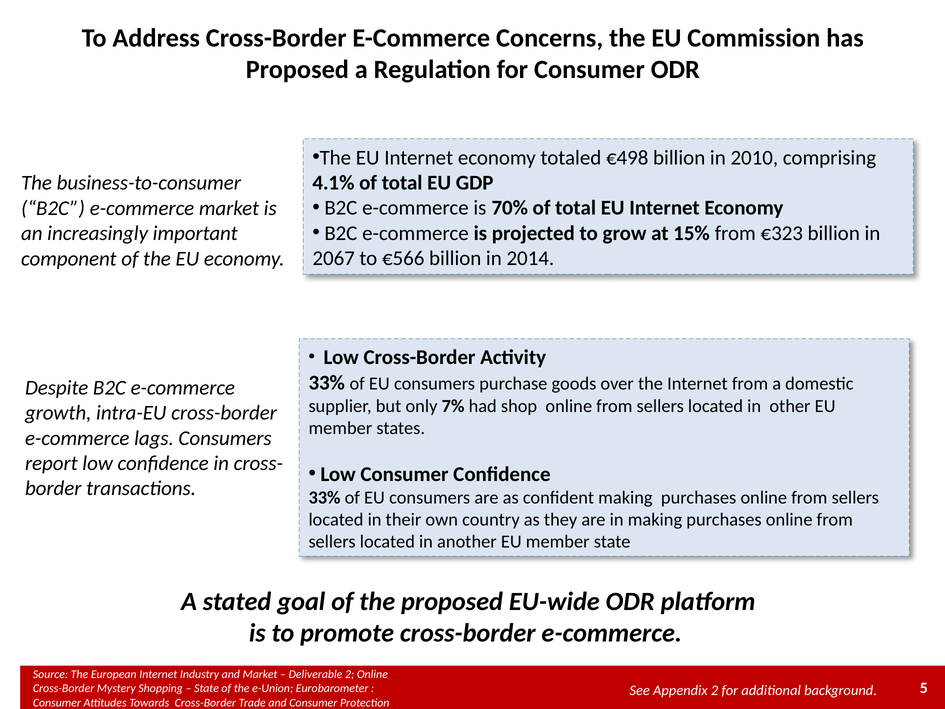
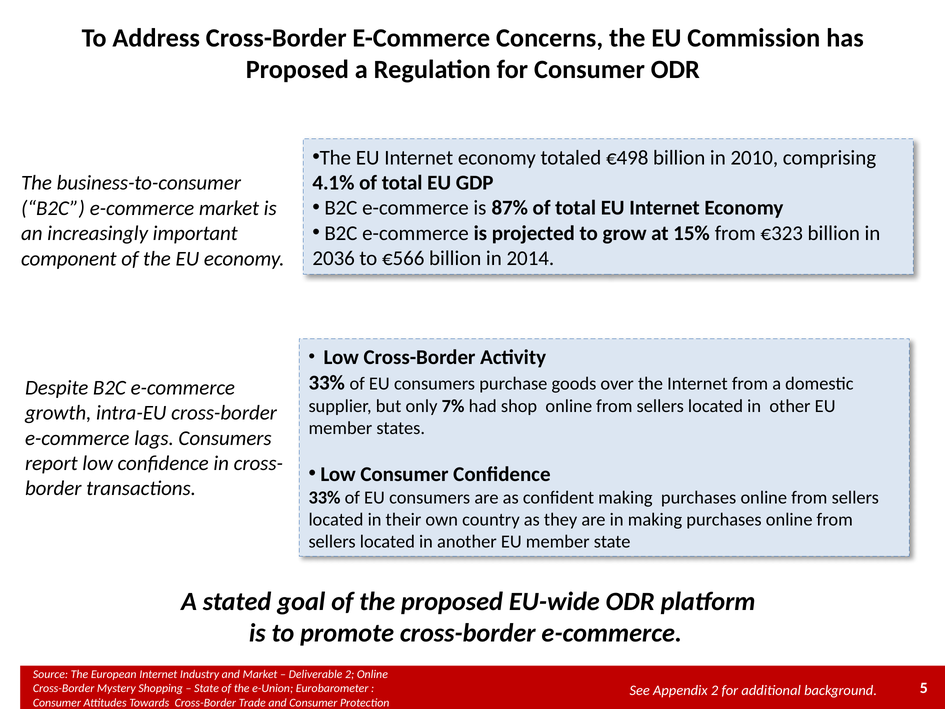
70%: 70% -> 87%
2067: 2067 -> 2036
